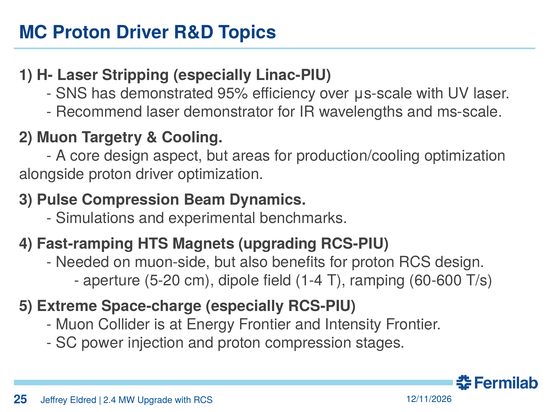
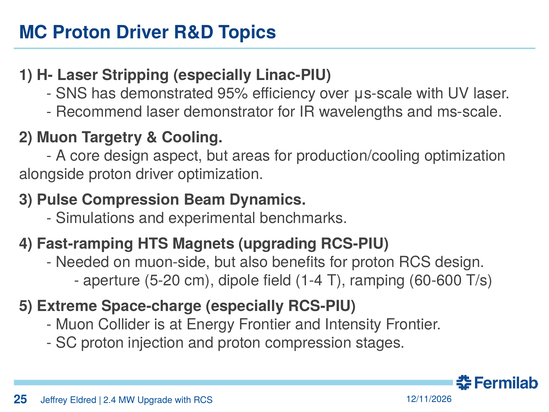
SC power: power -> proton
